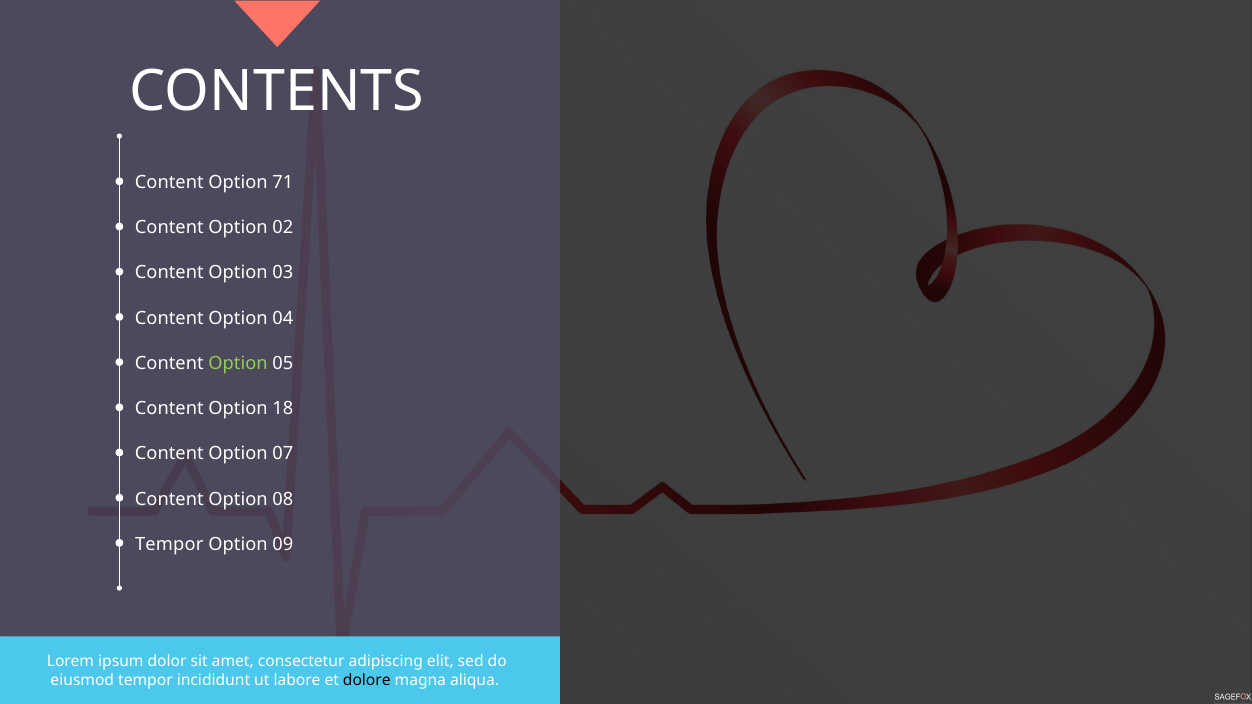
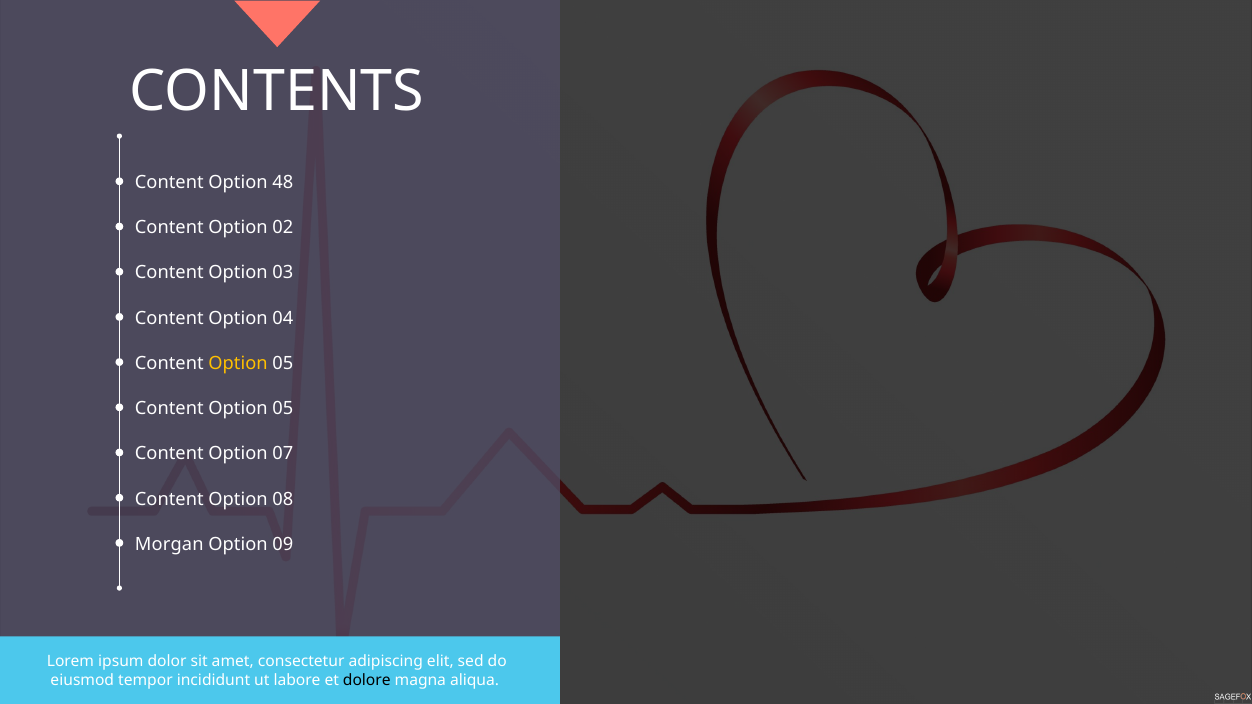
71: 71 -> 48
Option at (238, 364) colour: light green -> yellow
18 at (283, 409): 18 -> 05
Tempor at (169, 544): Tempor -> Morgan
